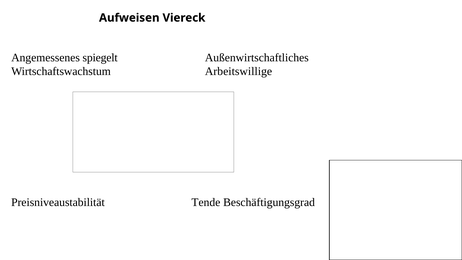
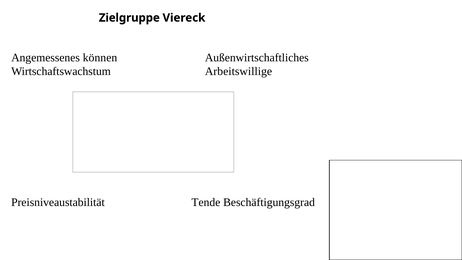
Aufweisen: Aufweisen -> Zielgruppe
spiegelt: spiegelt -> können
